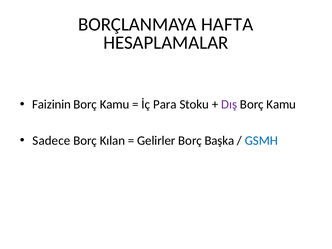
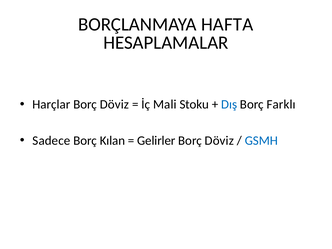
Faizinin: Faizinin -> Harçlar
Kamu at (115, 104): Kamu -> Döviz
Para: Para -> Mali
Dış colour: purple -> blue
Kamu at (281, 104): Kamu -> Farklı
Başka at (219, 141): Başka -> Döviz
